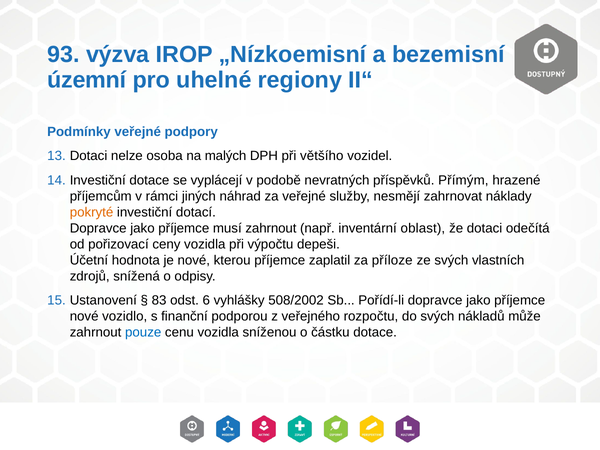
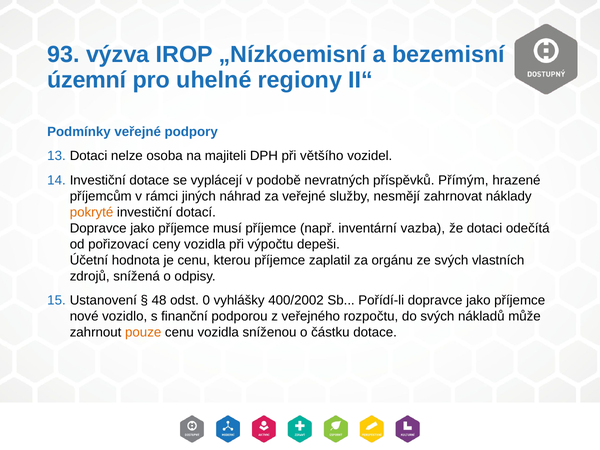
malých: malých -> majiteli
musí zahrnout: zahrnout -> příjemce
oblast: oblast -> vazba
je nové: nové -> cenu
příloze: příloze -> orgánu
83: 83 -> 48
6: 6 -> 0
508/2002: 508/2002 -> 400/2002
pouze colour: blue -> orange
